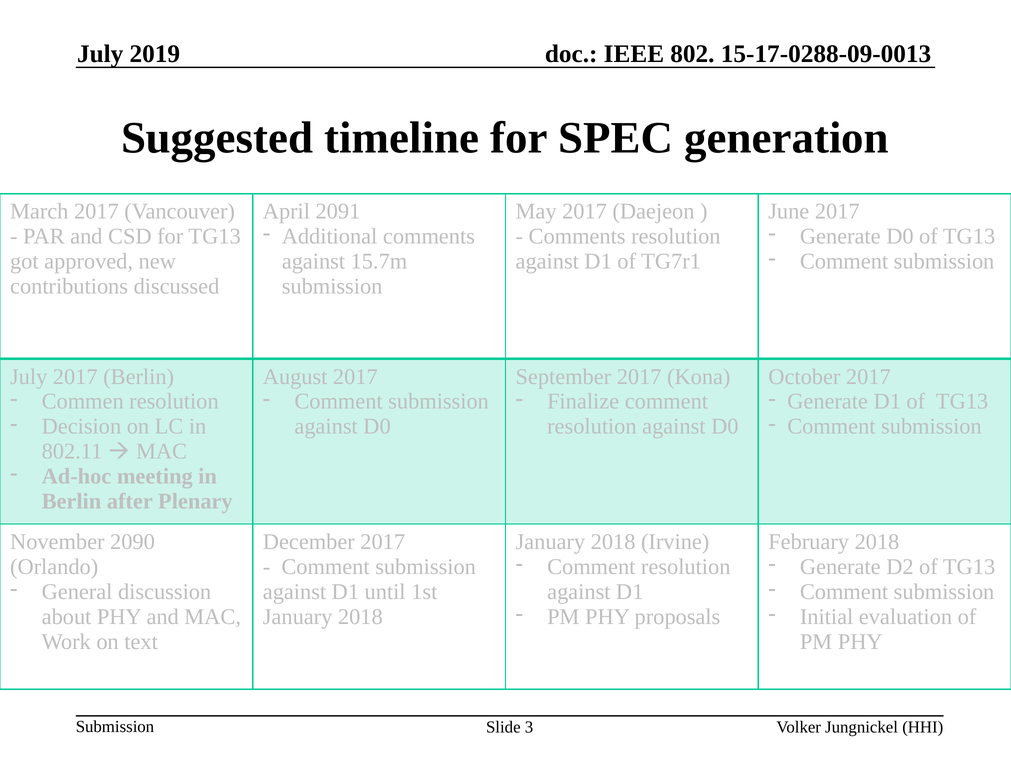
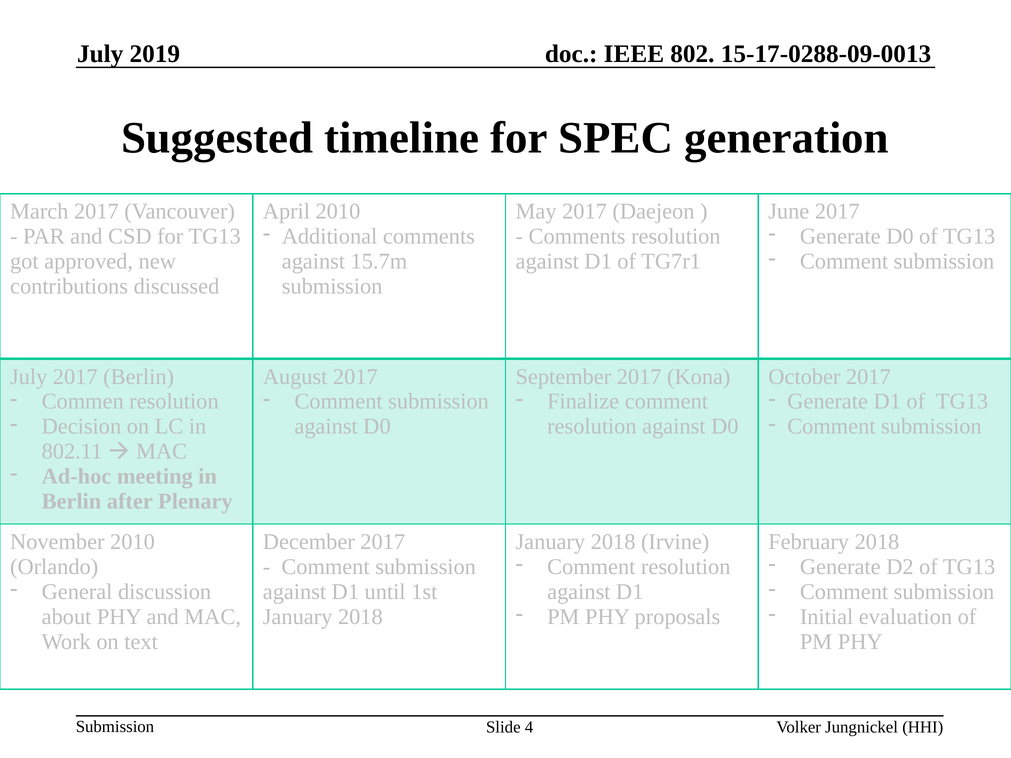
April 2091: 2091 -> 2010
November 2090: 2090 -> 2010
3: 3 -> 4
